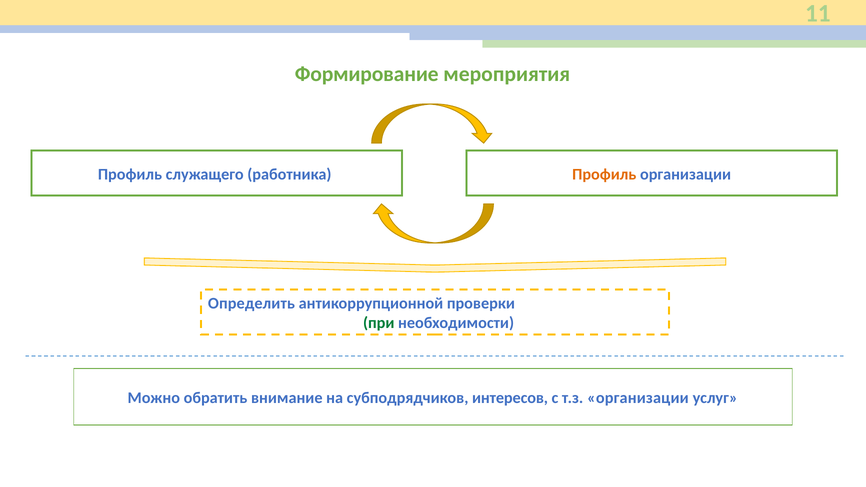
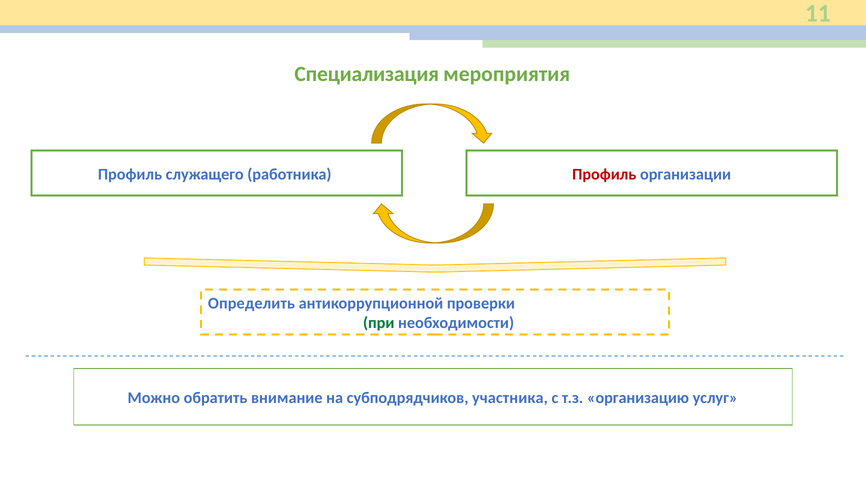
Формирование: Формирование -> Специализация
Профиль at (604, 174) colour: orange -> red
интересов: интересов -> участника
т.з организации: организации -> организацию
